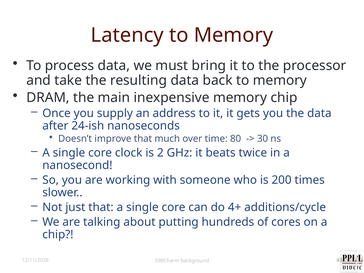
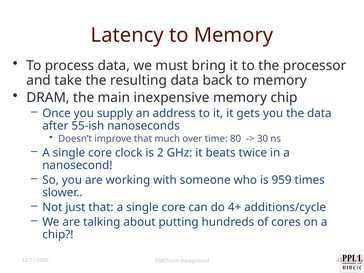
24-ish: 24-ish -> 55-ish
200: 200 -> 959
